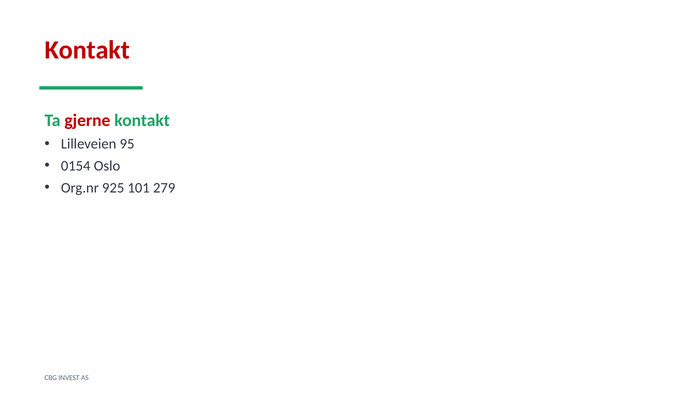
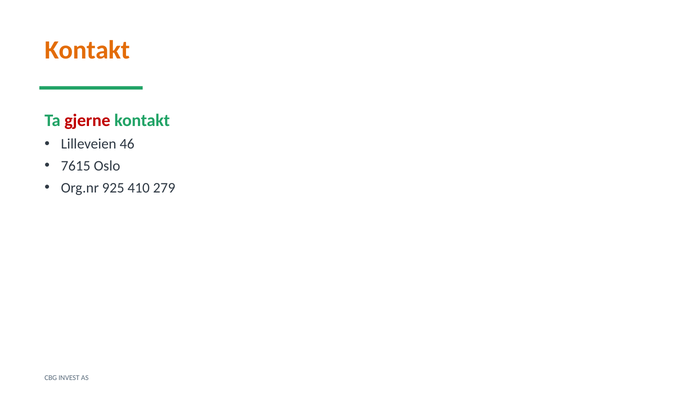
Kontakt at (87, 50) colour: red -> orange
95: 95 -> 46
0154: 0154 -> 7615
101: 101 -> 410
